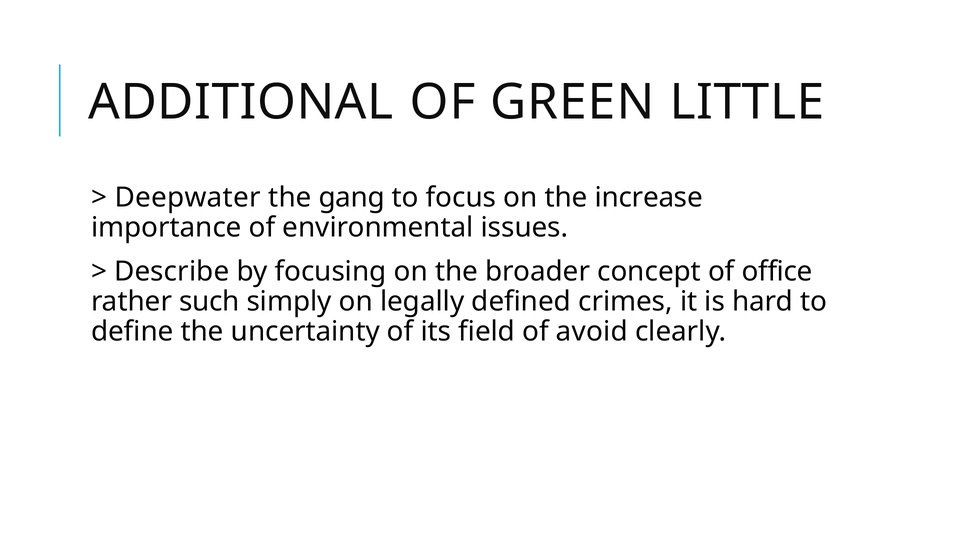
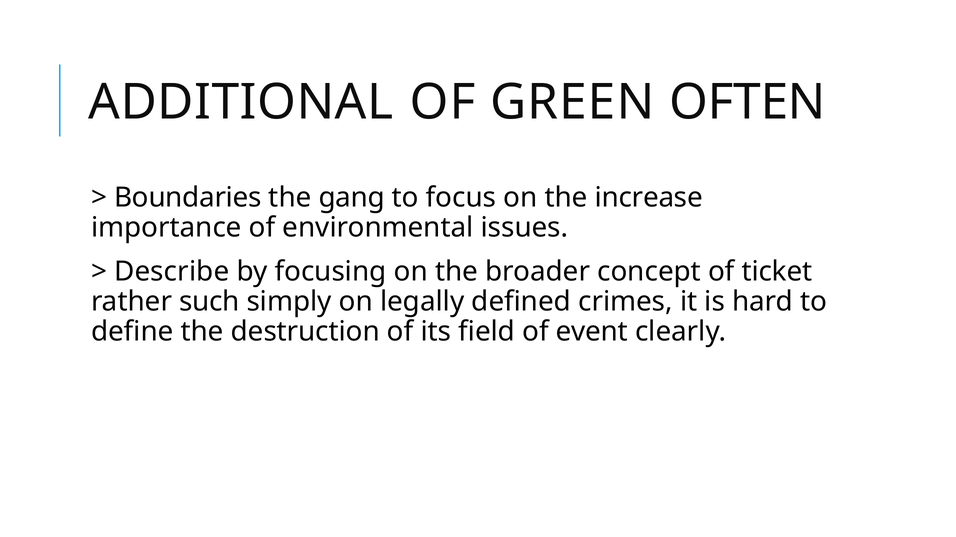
LITTLE: LITTLE -> OFTEN
Deepwater: Deepwater -> Boundaries
office: office -> ticket
uncertainty: uncertainty -> destruction
avoid: avoid -> event
